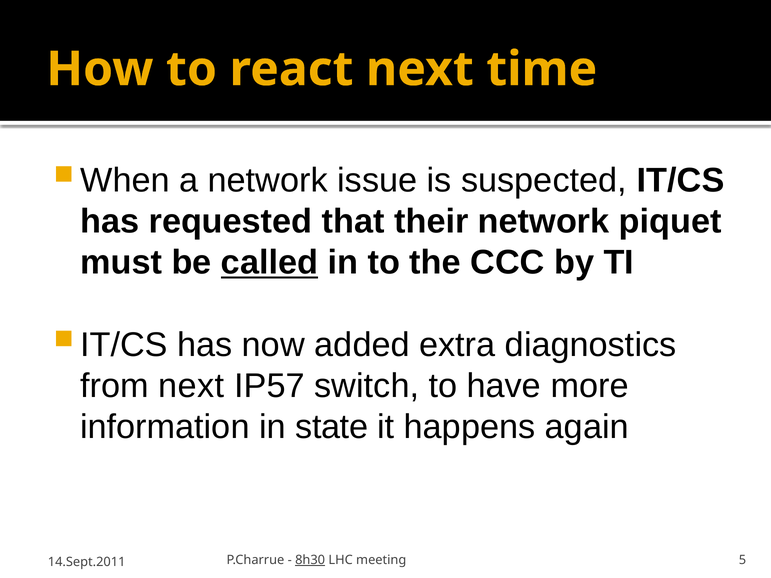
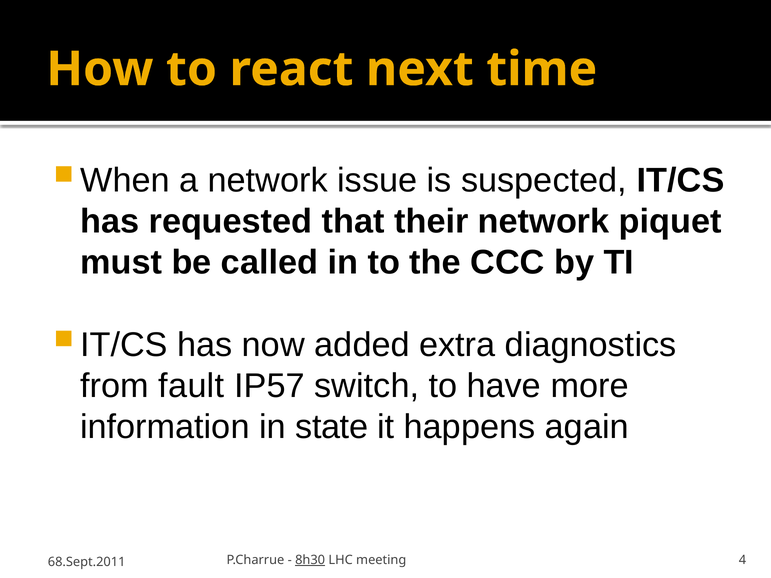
called underline: present -> none
from next: next -> fault
5: 5 -> 4
14.Sept.2011: 14.Sept.2011 -> 68.Sept.2011
